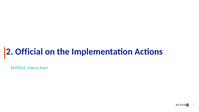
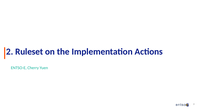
Official: Official -> Ruleset
